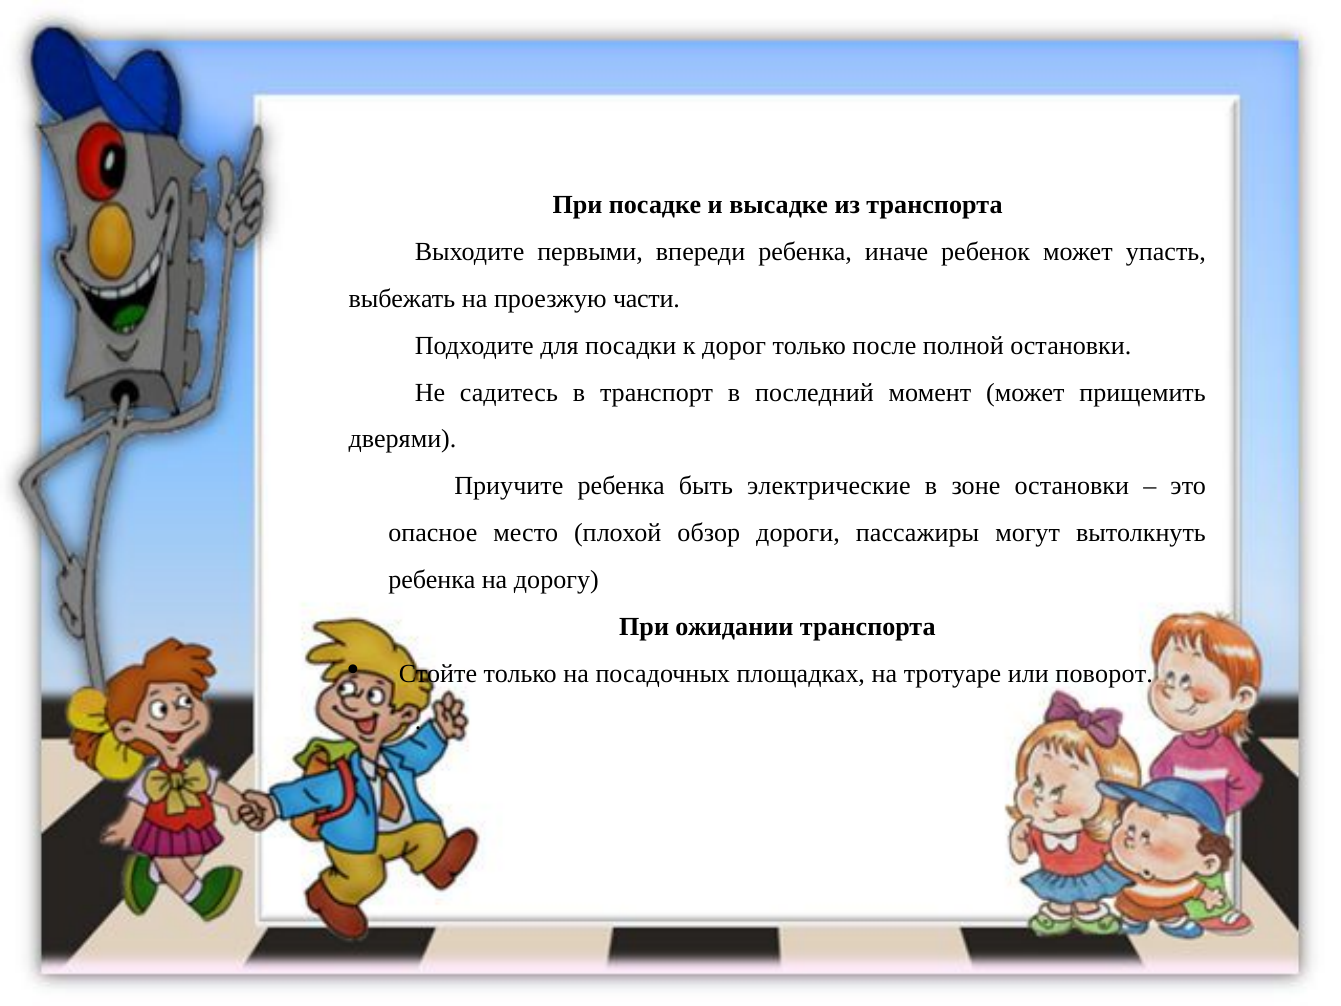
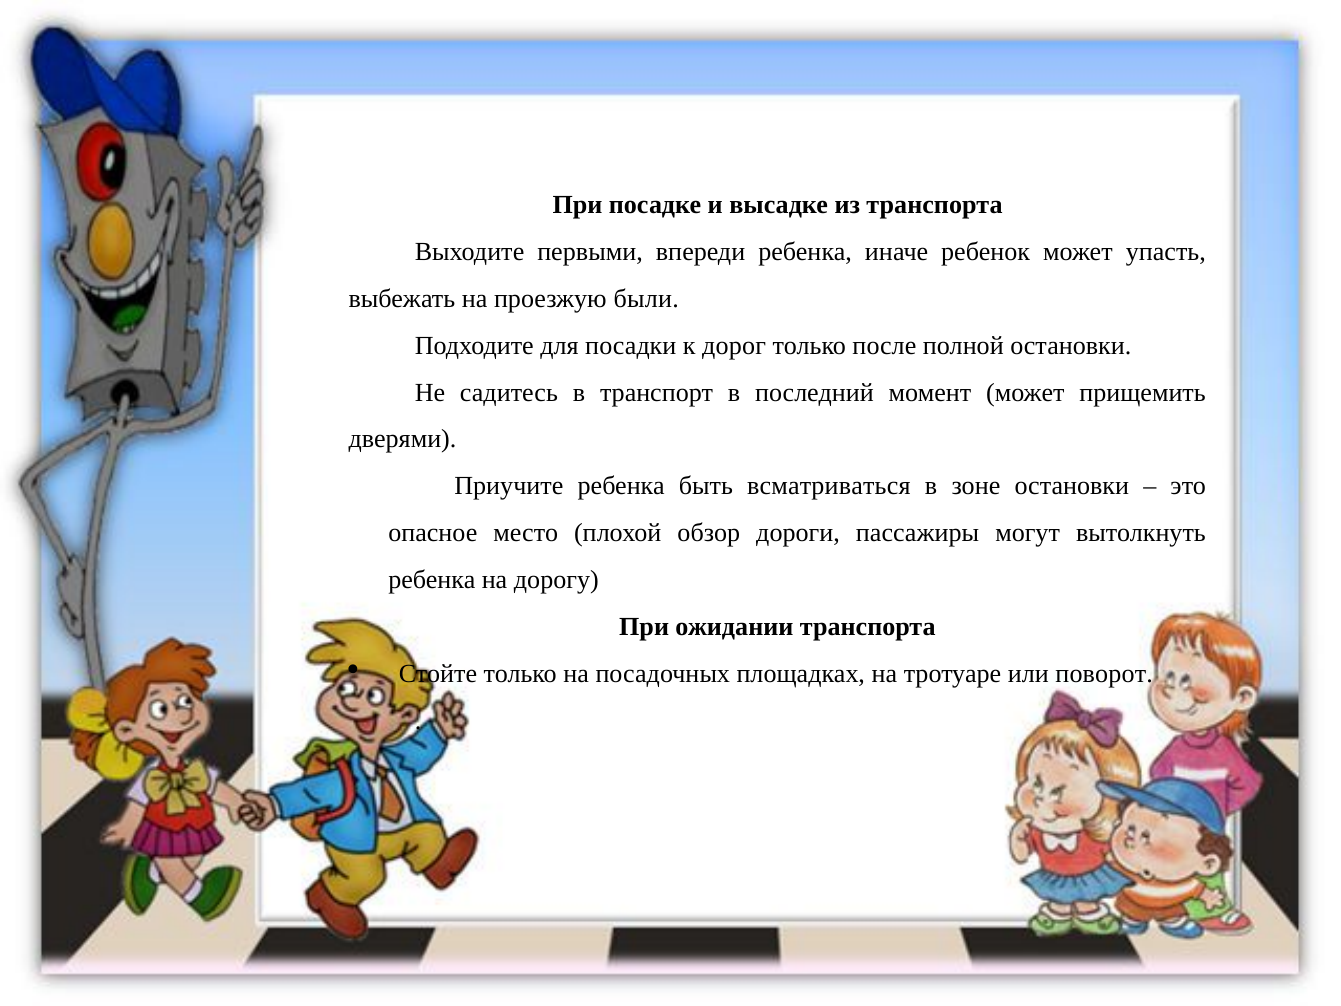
части: части -> были
электрические: электрические -> всматриваться
